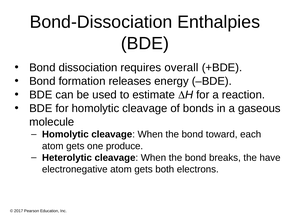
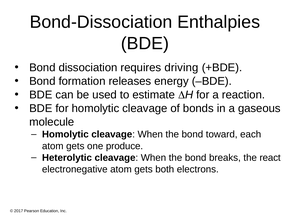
overall: overall -> driving
have: have -> react
